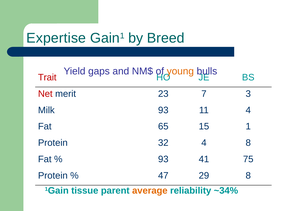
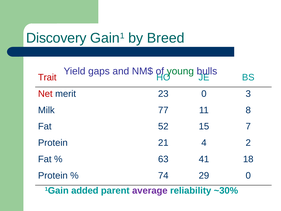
Expertise: Expertise -> Discovery
young colour: orange -> green
23 7: 7 -> 0
Milk 93: 93 -> 77
11 4: 4 -> 8
65: 65 -> 52
1: 1 -> 7
32: 32 -> 21
4 8: 8 -> 2
93 at (163, 159): 93 -> 63
75: 75 -> 18
47: 47 -> 74
29 8: 8 -> 0
tissue: tissue -> added
average colour: orange -> purple
~34%: ~34% -> ~30%
